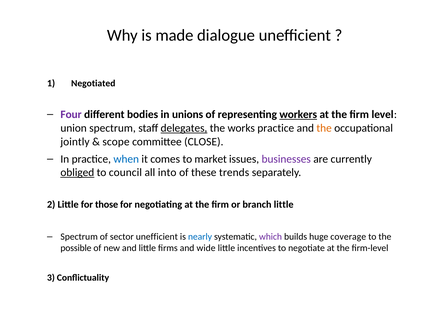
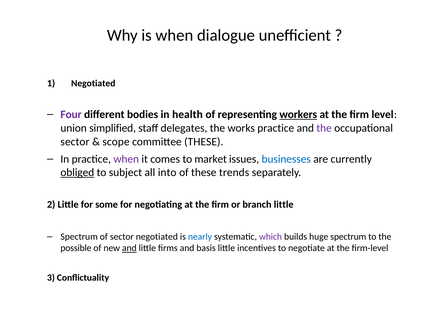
is made: made -> when
unions: unions -> health
union spectrum: spectrum -> simplified
delegates underline: present -> none
the at (324, 128) colour: orange -> purple
jointly at (75, 142): jointly -> sector
committee CLOSE: CLOSE -> THESE
when at (126, 159) colour: blue -> purple
businesses colour: purple -> blue
council: council -> subject
those: those -> some
sector unefficient: unefficient -> negotiated
huge coverage: coverage -> spectrum
and at (129, 248) underline: none -> present
wide: wide -> basis
